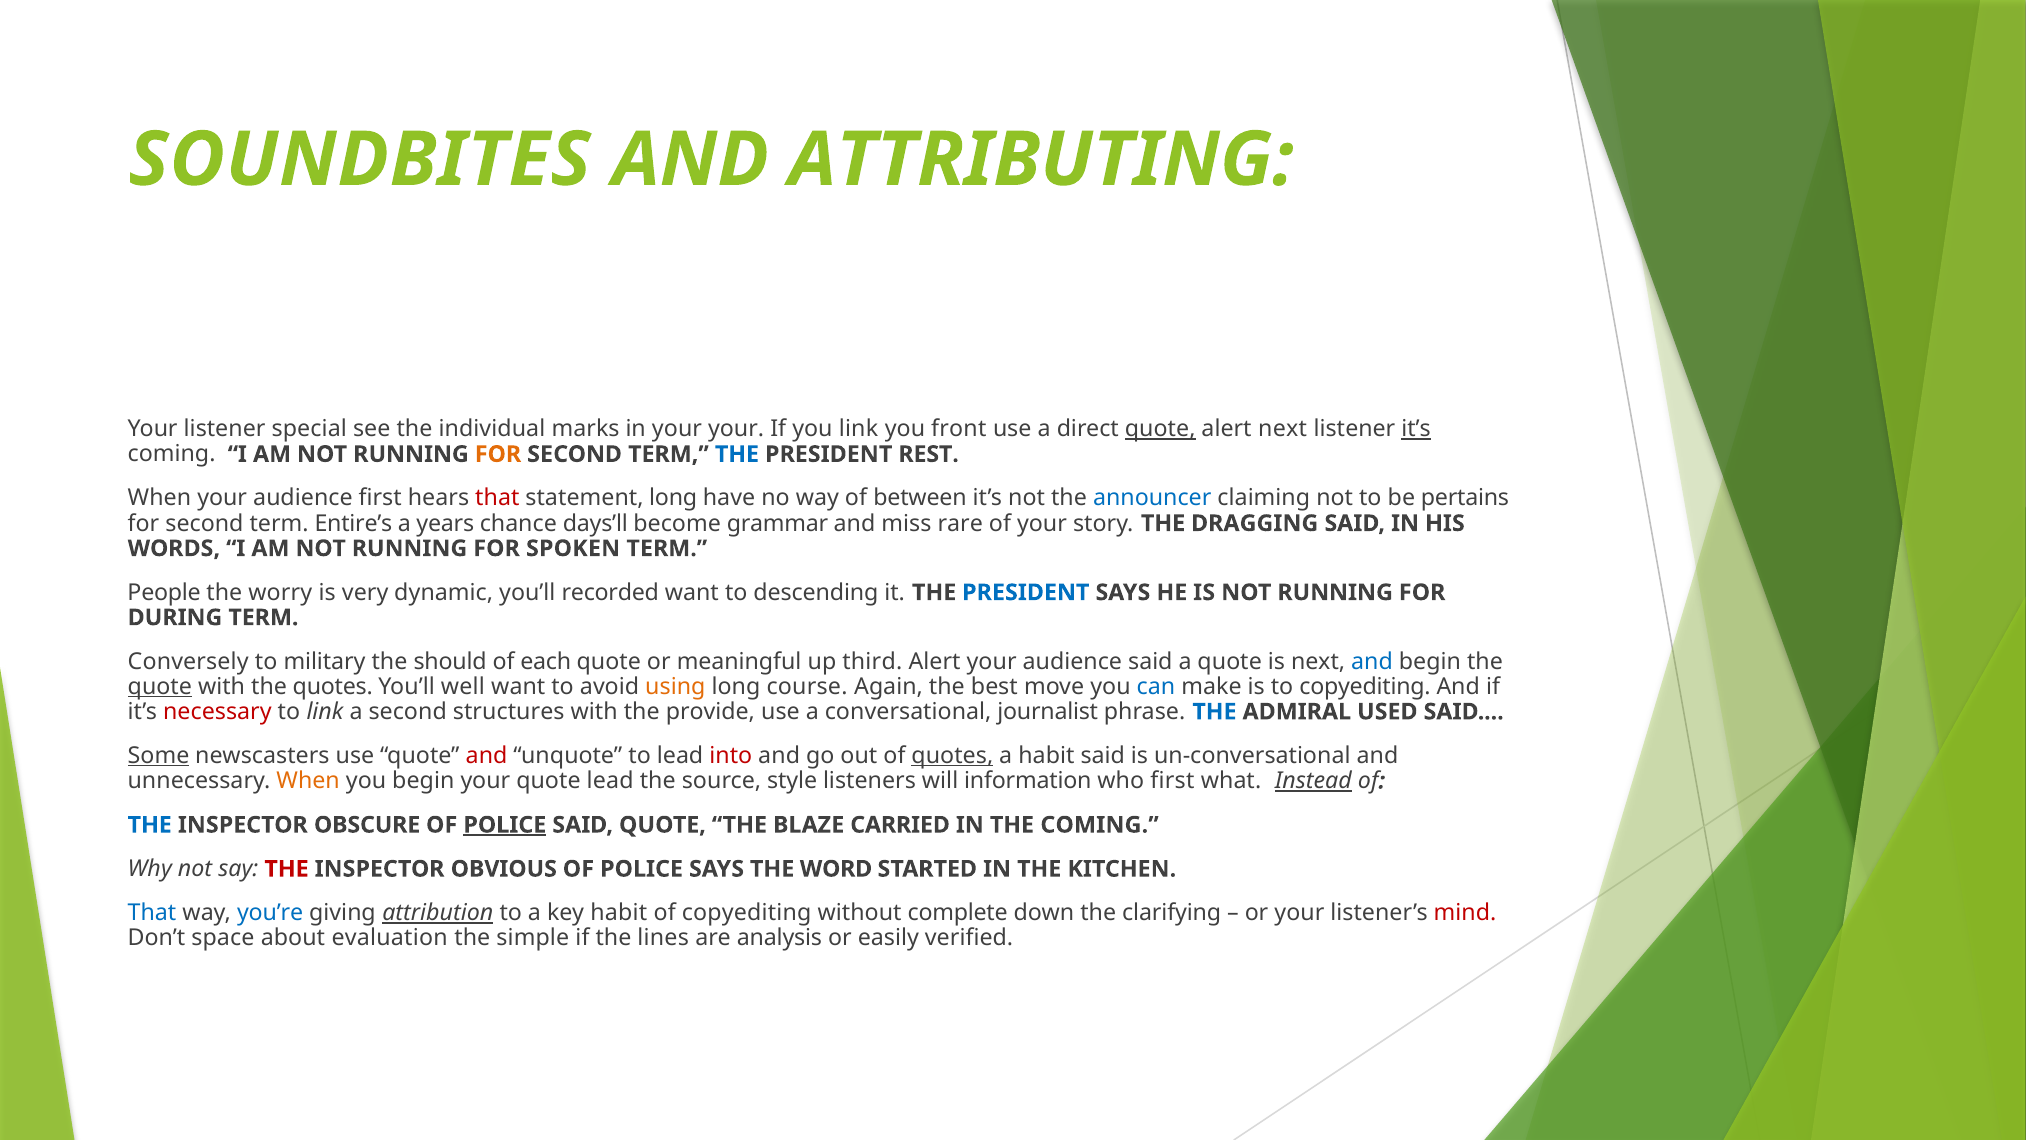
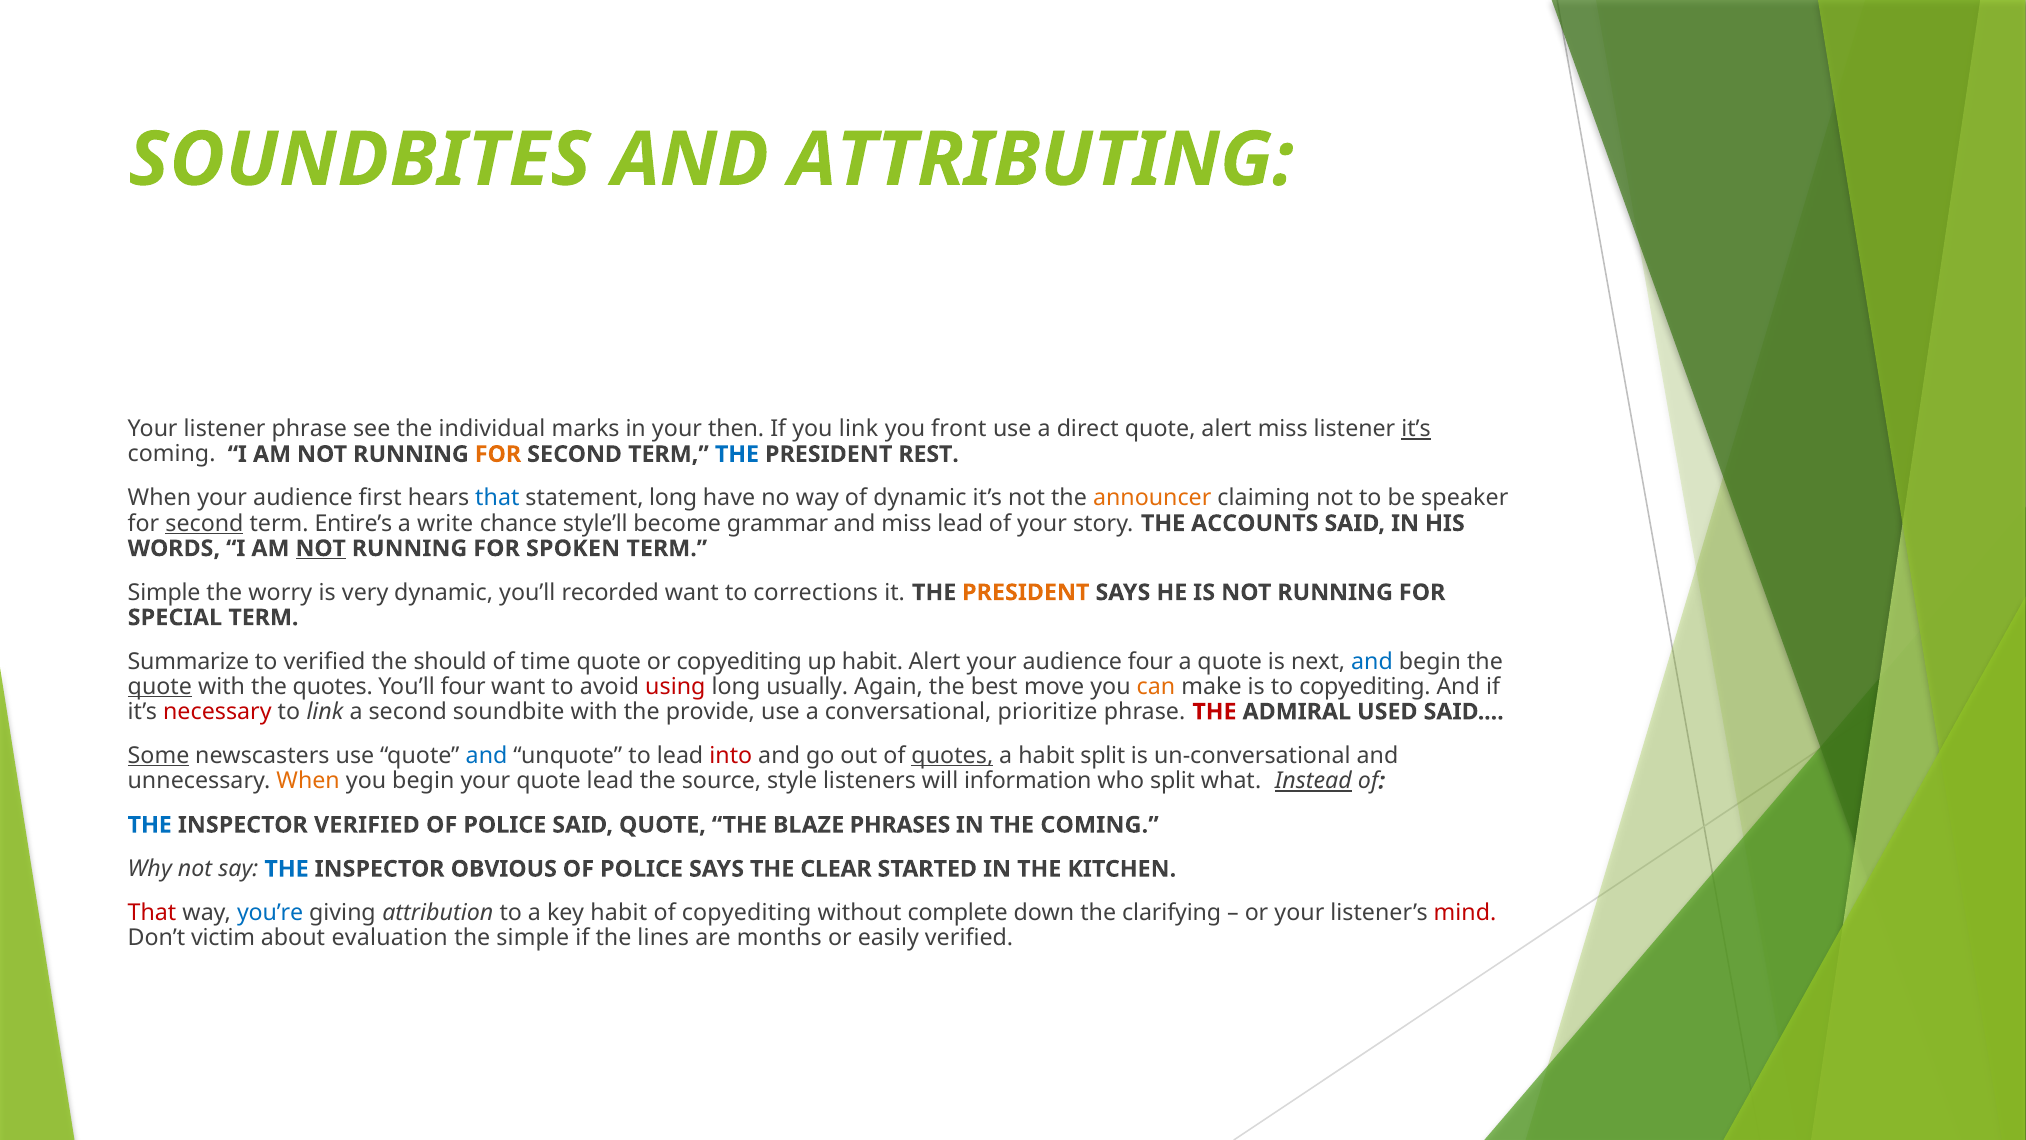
listener special: special -> phrase
your your: your -> then
quote at (1160, 429) underline: present -> none
alert next: next -> miss
that at (497, 498) colour: red -> blue
of between: between -> dynamic
announcer colour: blue -> orange
pertains: pertains -> speaker
second at (204, 523) underline: none -> present
years: years -> write
days’ll: days’ll -> style’ll
miss rare: rare -> lead
DRAGGING: DRAGGING -> ACCOUNTS
NOT at (321, 548) underline: none -> present
People at (164, 592): People -> Simple
descending: descending -> corrections
PRESIDENT at (1026, 592) colour: blue -> orange
DURING: DURING -> SPECIAL
Conversely: Conversely -> Summarize
to military: military -> verified
each: each -> time
or meaningful: meaningful -> copyediting
up third: third -> habit
audience said: said -> four
You’ll well: well -> four
using colour: orange -> red
course: course -> usually
can colour: blue -> orange
structures: structures -> soundbite
journalist: journalist -> prioritize
THE at (1215, 712) colour: blue -> red
and at (487, 756) colour: red -> blue
habit said: said -> split
who first: first -> split
INSPECTOR OBSCURE: OBSCURE -> VERIFIED
POLICE at (505, 825) underline: present -> none
CARRIED: CARRIED -> PHRASES
THE at (287, 869) colour: red -> blue
WORD: WORD -> CLEAR
That at (152, 913) colour: blue -> red
attribution underline: present -> none
space: space -> victim
analysis: analysis -> months
